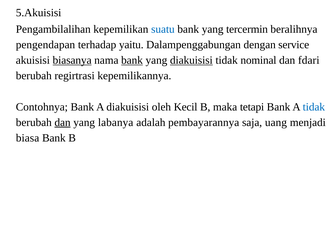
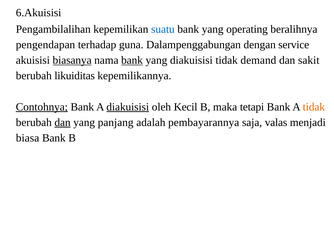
5.Akuisisi: 5.Akuisisi -> 6.Akuisisi
tercermin: tercermin -> operating
yaitu: yaitu -> guna
diakuisisi at (191, 60) underline: present -> none
nominal: nominal -> demand
fdari: fdari -> sakit
regirtrasi: regirtrasi -> likuiditas
Contohnya underline: none -> present
diakuisisi at (128, 107) underline: none -> present
tidak at (314, 107) colour: blue -> orange
labanya: labanya -> panjang
uang: uang -> valas
